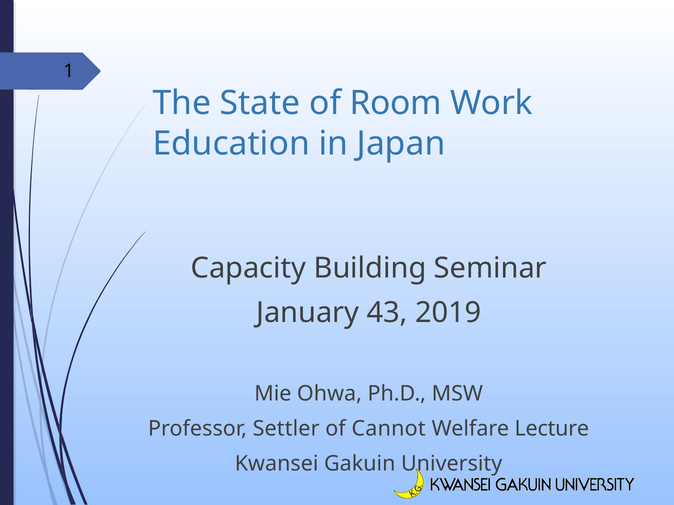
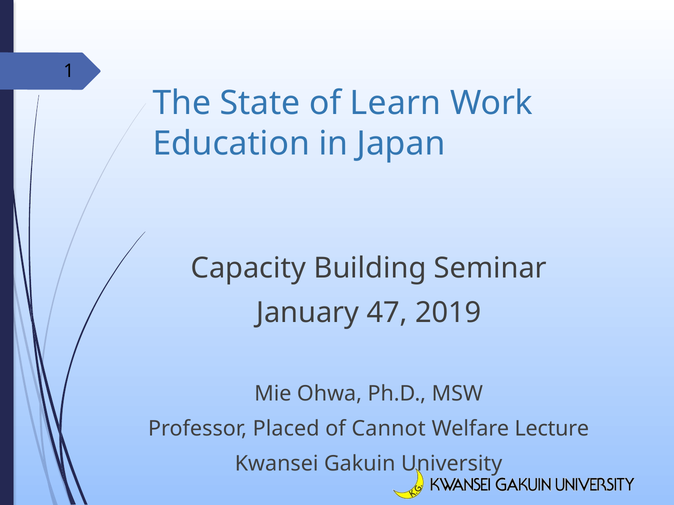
Room: Room -> Learn
43: 43 -> 47
Settler: Settler -> Placed
